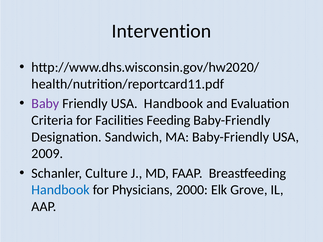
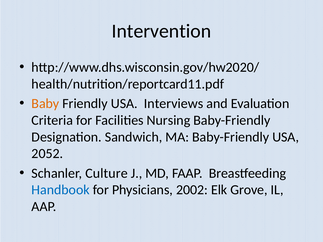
Baby colour: purple -> orange
USA Handbook: Handbook -> Interviews
Feeding: Feeding -> Nursing
2009: 2009 -> 2052
2000: 2000 -> 2002
